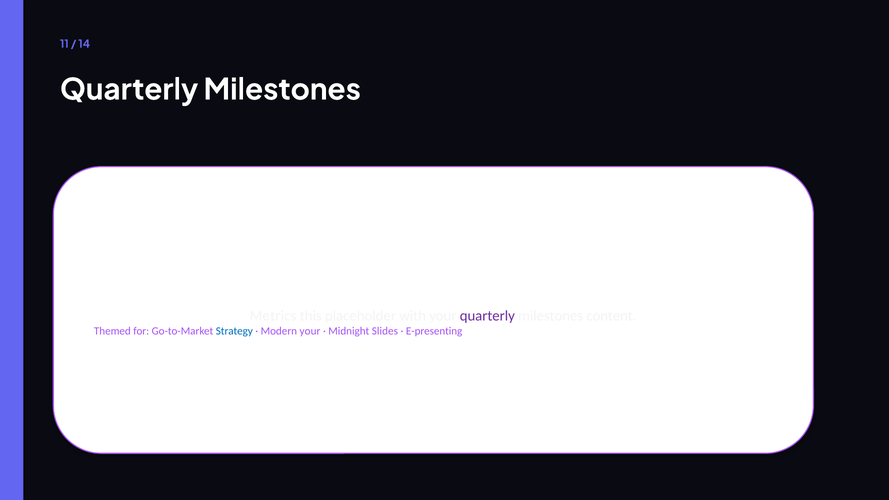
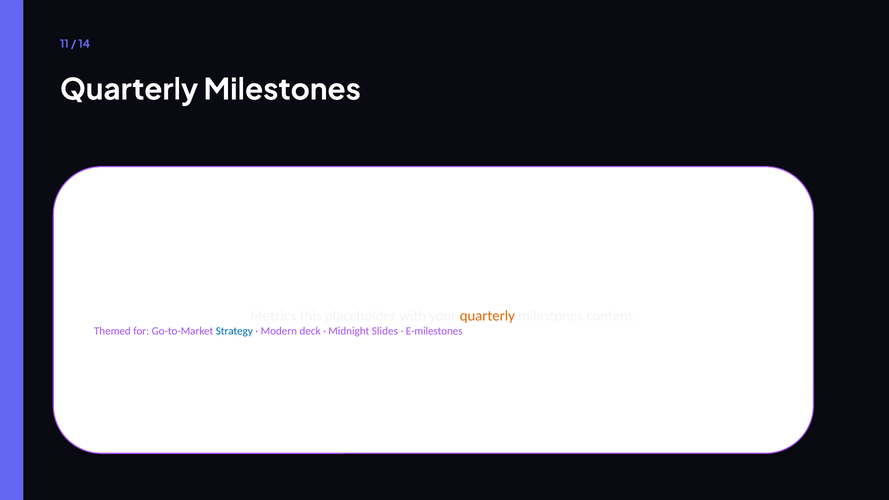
quarterly at (487, 316) colour: purple -> orange
Modern your: your -> deck
E-presenting: E-presenting -> E-milestones
